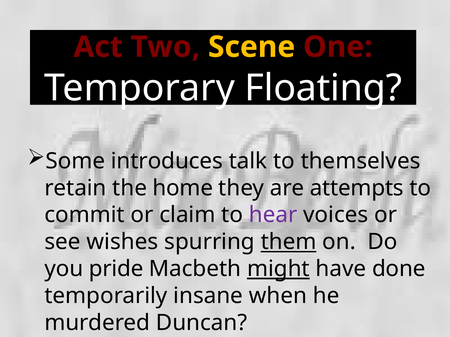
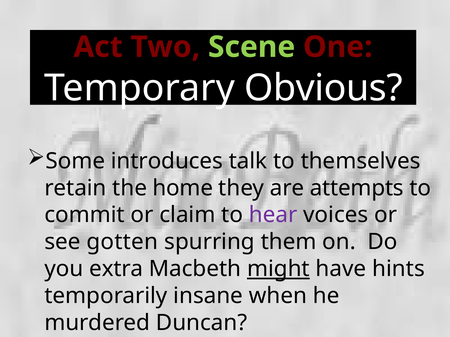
Scene colour: yellow -> light green
Floating: Floating -> Obvious
wishes: wishes -> gotten
them underline: present -> none
pride: pride -> extra
done: done -> hints
